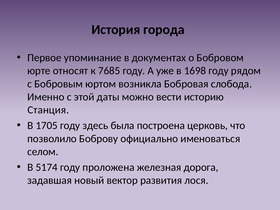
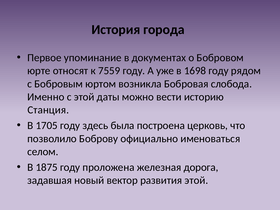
7685: 7685 -> 7559
5174: 5174 -> 1875
развития лося: лося -> этой
